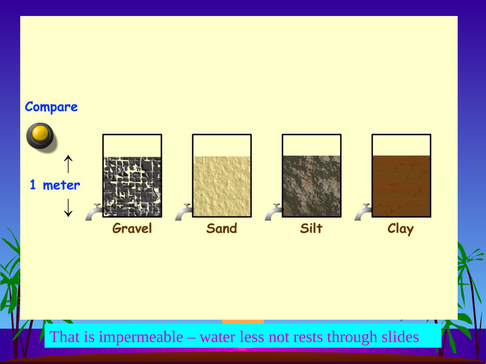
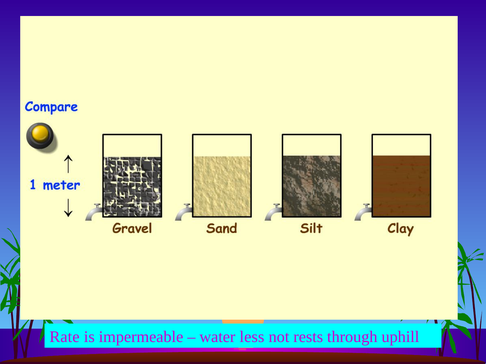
That: That -> Rate
slides: slides -> uphill
